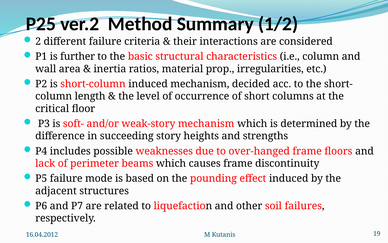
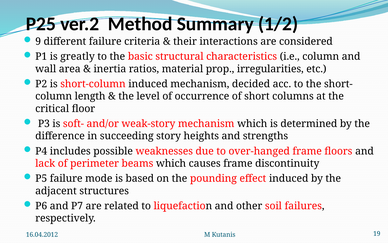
2: 2 -> 9
further: further -> greatly
